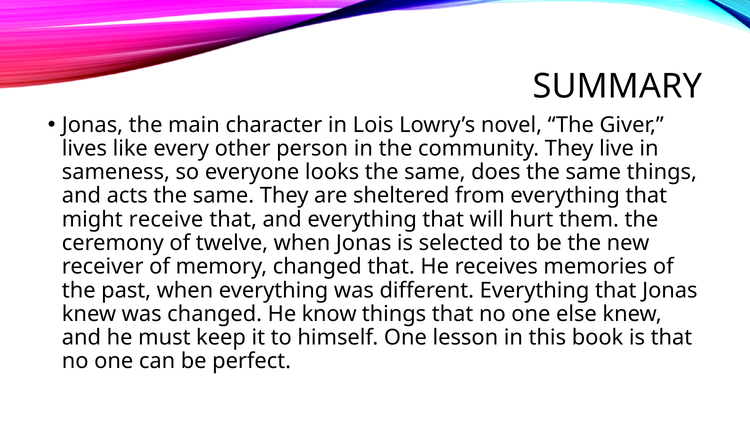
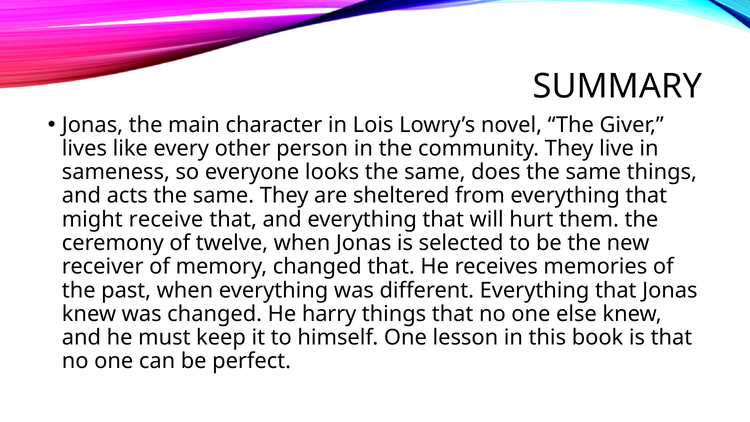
know: know -> harry
